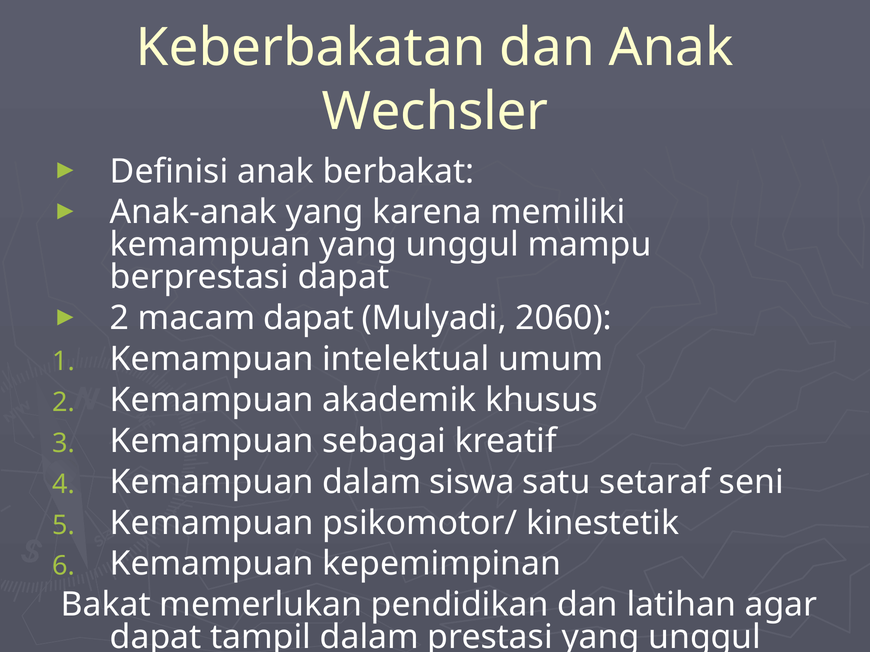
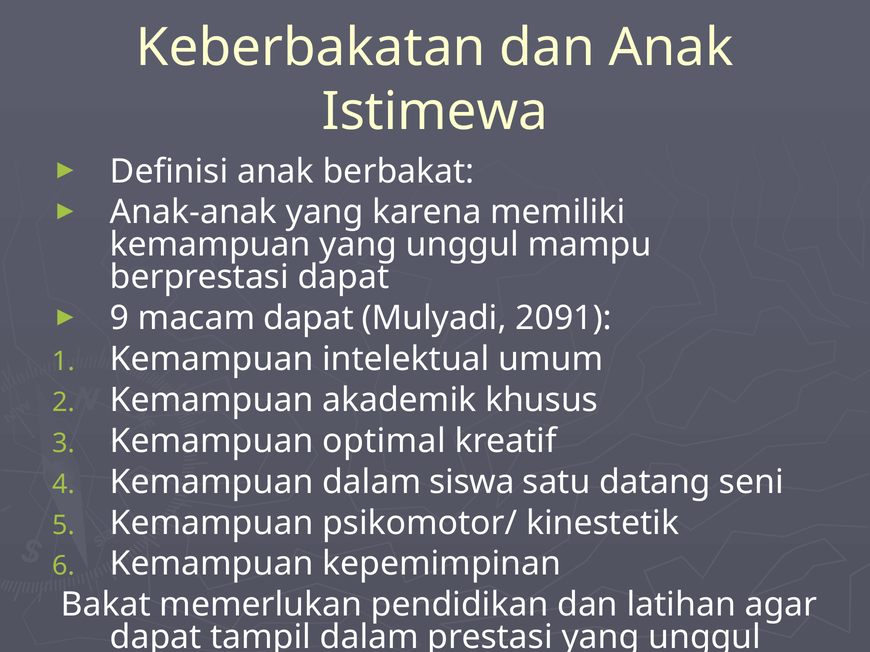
Wechsler: Wechsler -> Istimewa
2 at (120, 318): 2 -> 9
2060: 2060 -> 2091
sebagai: sebagai -> optimal
setaraf: setaraf -> datang
